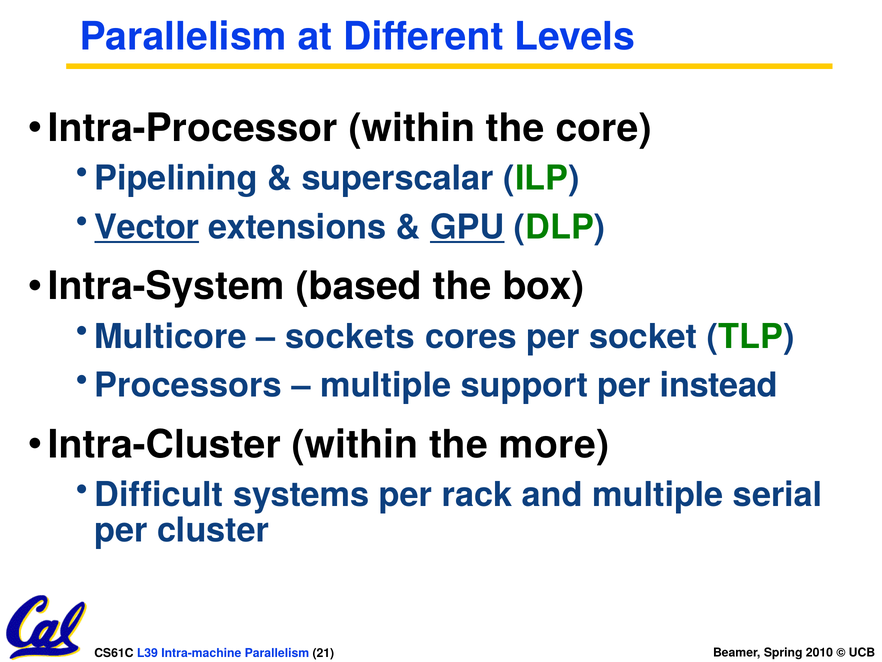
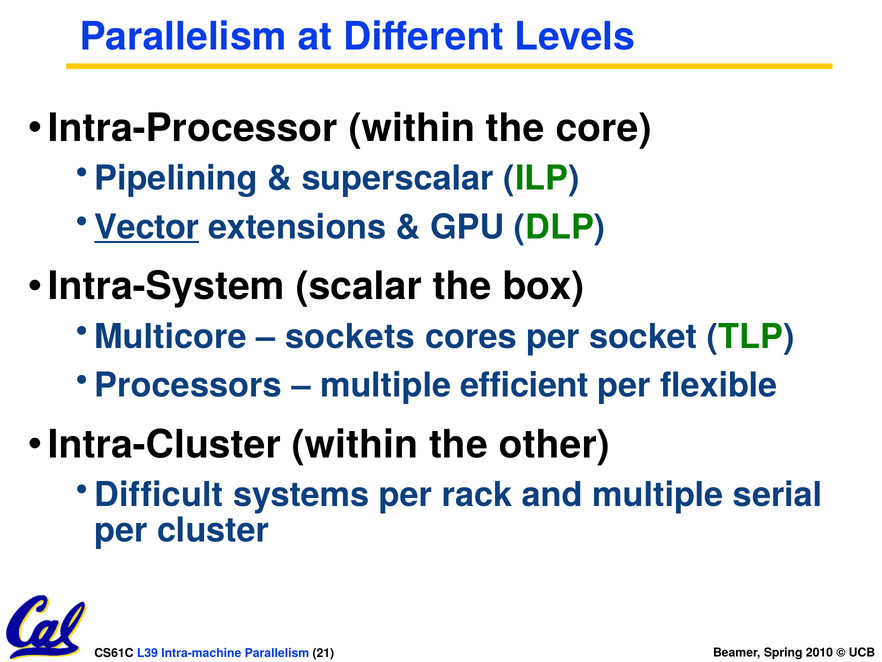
GPU underline: present -> none
based: based -> scalar
support: support -> efficient
instead: instead -> flexible
more: more -> other
